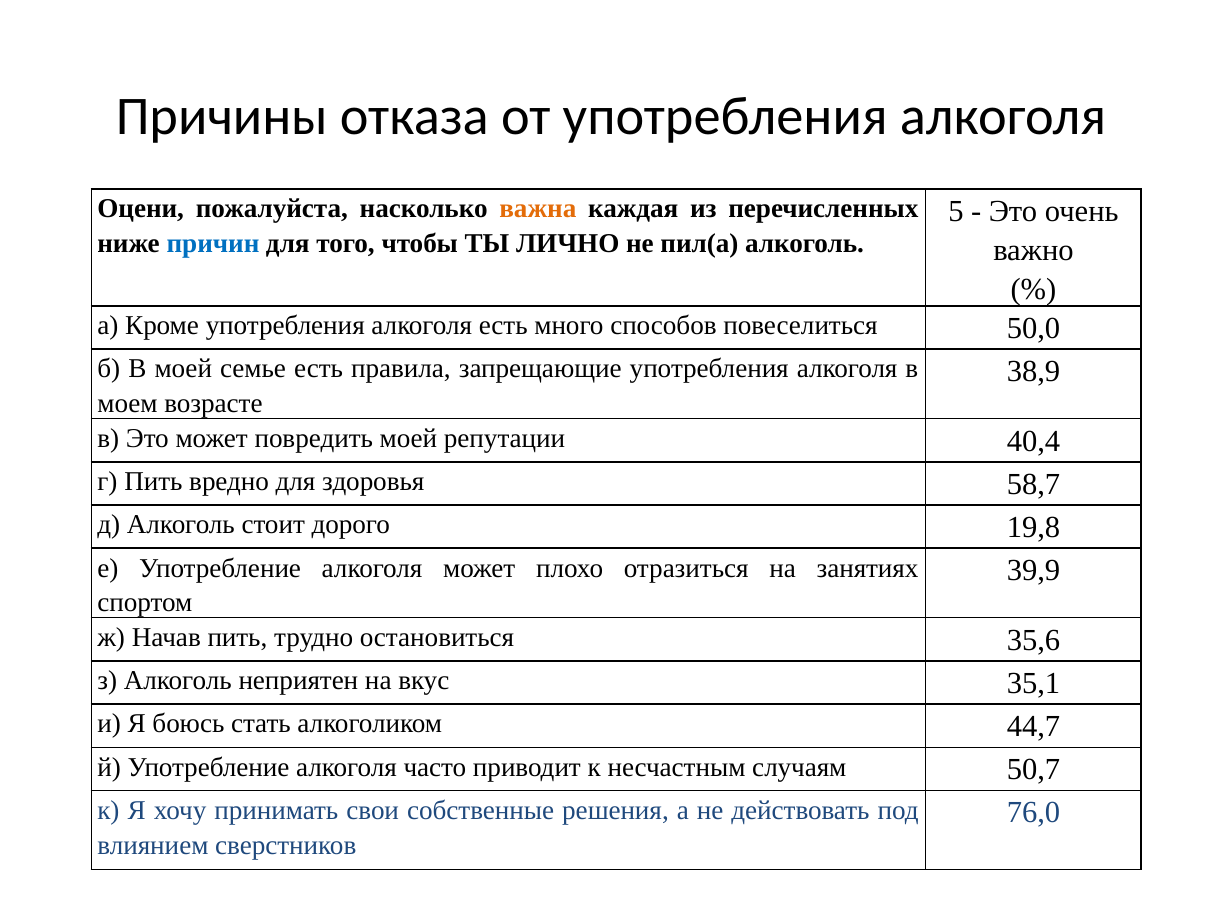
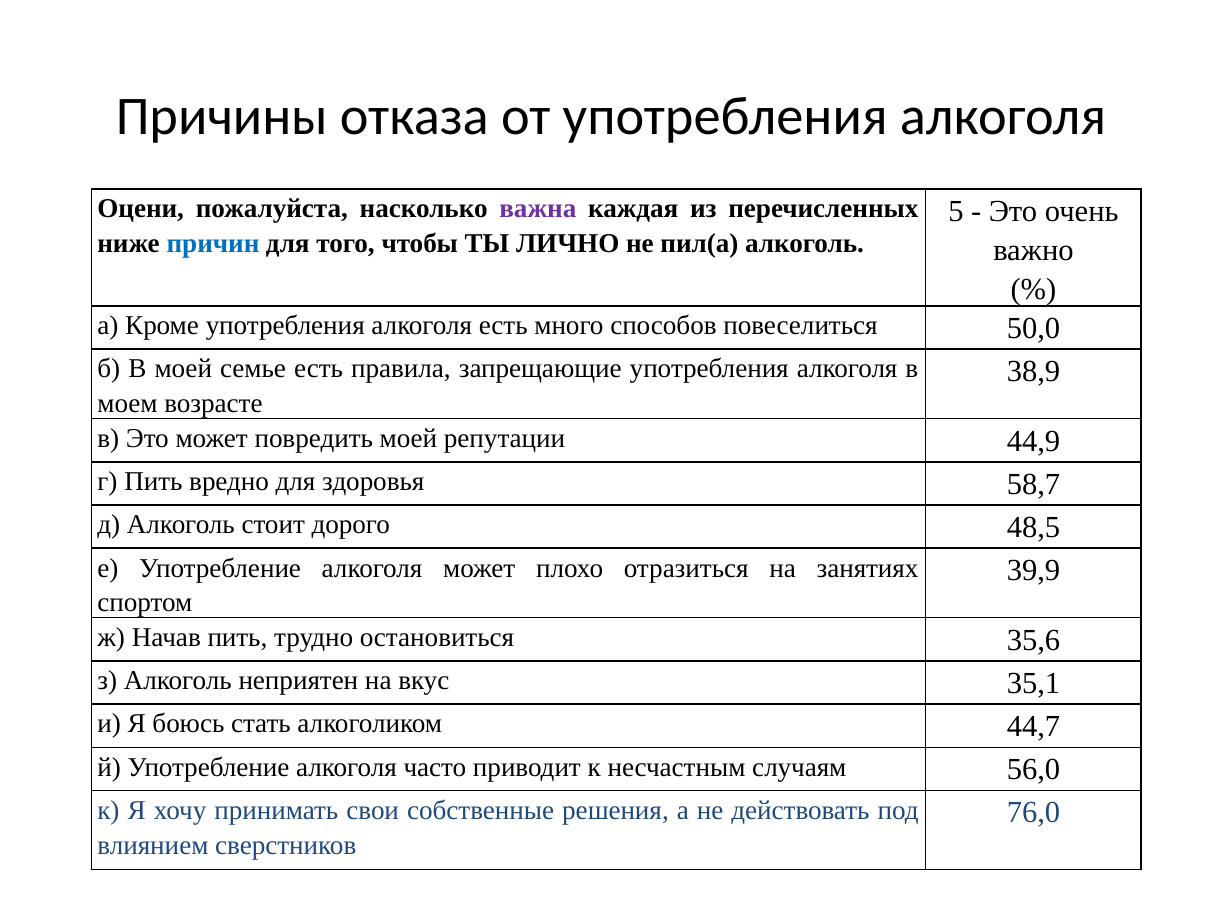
важна colour: orange -> purple
40,4: 40,4 -> 44,9
19,8: 19,8 -> 48,5
50,7: 50,7 -> 56,0
